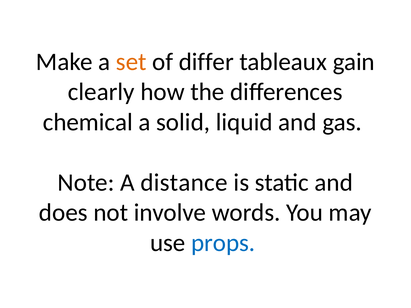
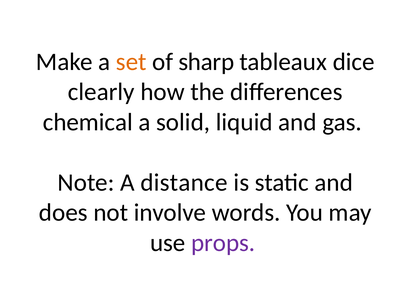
differ: differ -> sharp
gain: gain -> dice
props colour: blue -> purple
